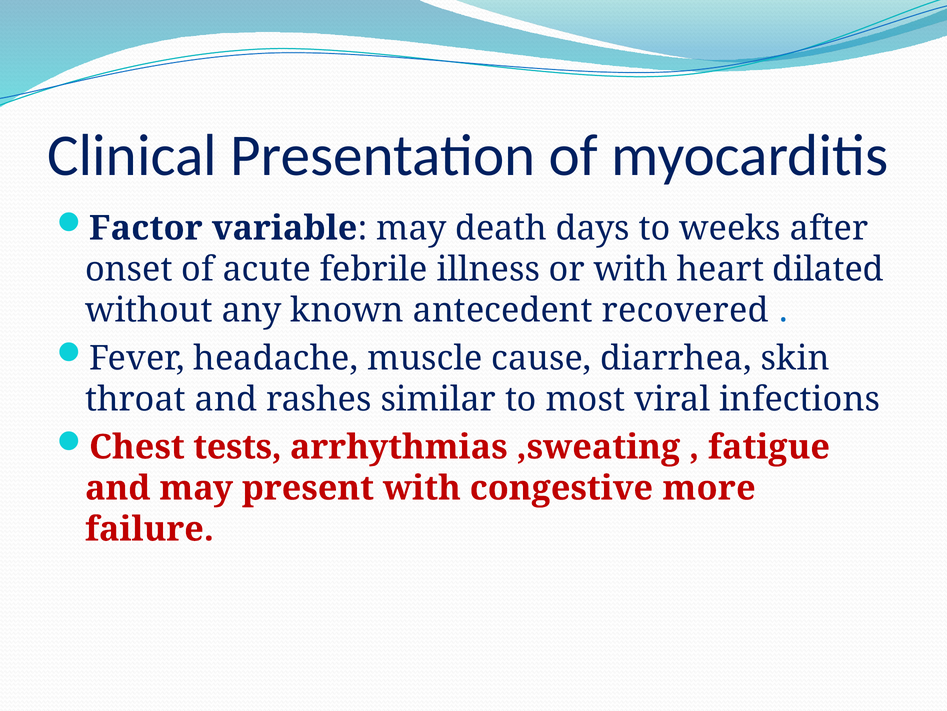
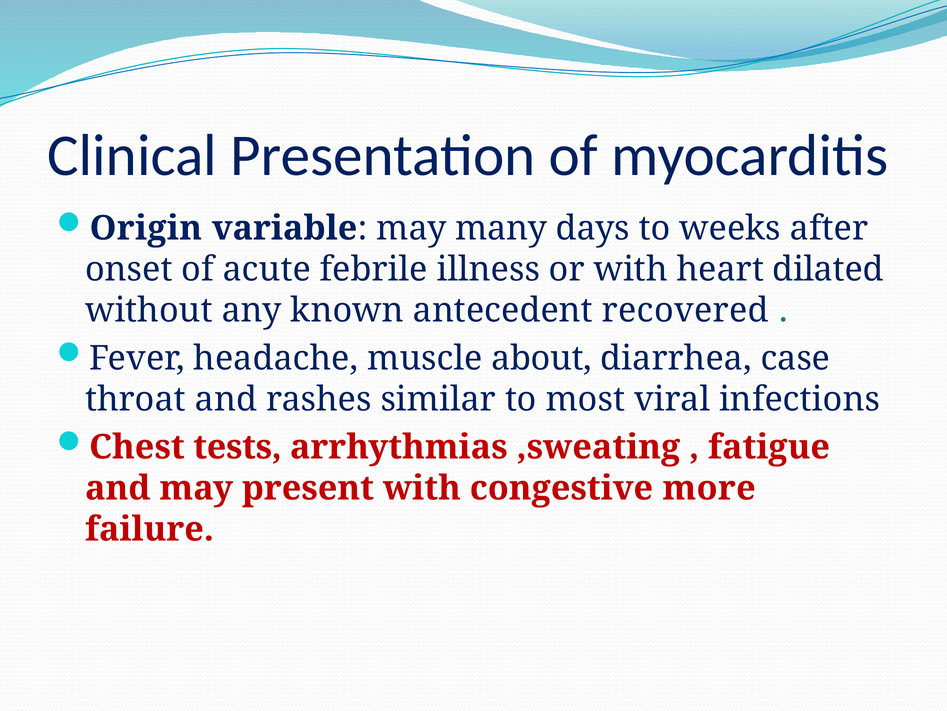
Factor: Factor -> Origin
death: death -> many
cause: cause -> about
skin: skin -> case
